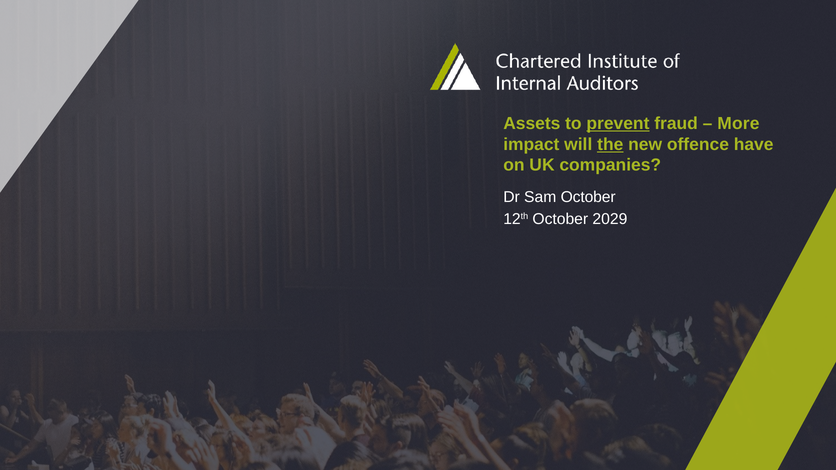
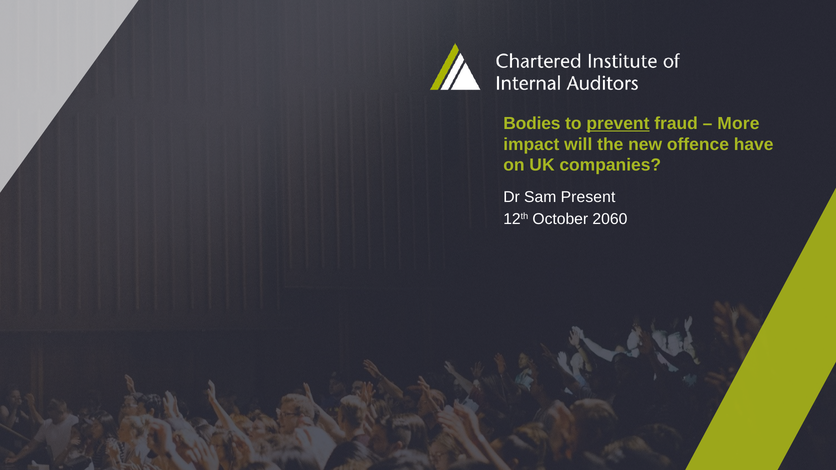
Assets: Assets -> Bodies
the underline: present -> none
Sam October: October -> Present
2029: 2029 -> 2060
